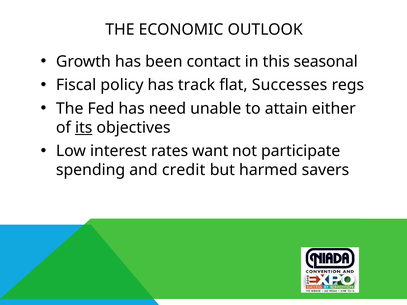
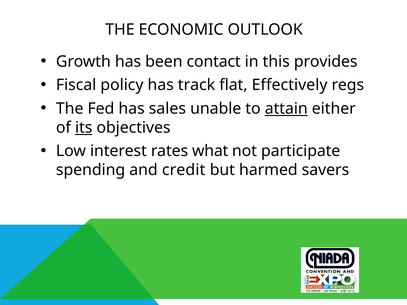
seasonal: seasonal -> provides
Successes: Successes -> Effectively
need: need -> sales
attain underline: none -> present
want: want -> what
